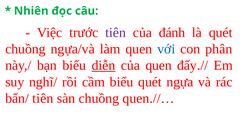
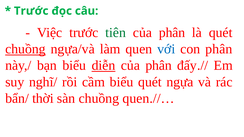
Nhiên at (31, 11): Nhiên -> Trước
tiên at (116, 33) colour: purple -> green
đánh at (172, 33): đánh -> phân
chuồng at (25, 49) underline: none -> present
quen at (159, 66): quen -> phân
bẩn/ tiên: tiên -> thời
